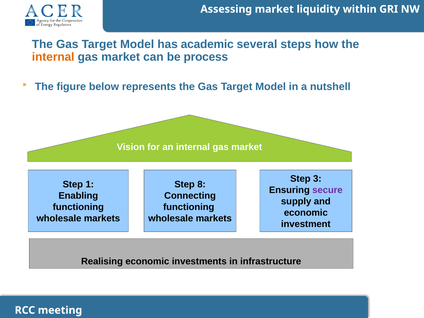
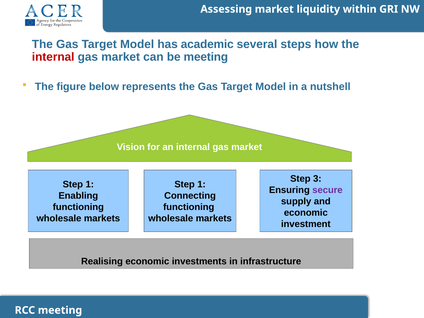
internal at (53, 57) colour: orange -> red
be process: process -> meeting
8 at (202, 185): 8 -> 1
